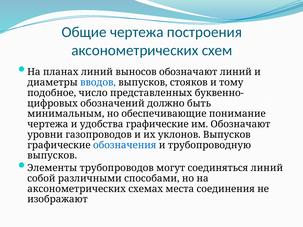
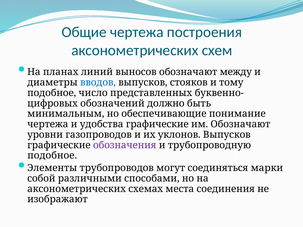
обозначают линий: линий -> между
обозначения colour: blue -> purple
выпусков at (52, 156): выпусков -> подобное
соединяться линий: линий -> марки
